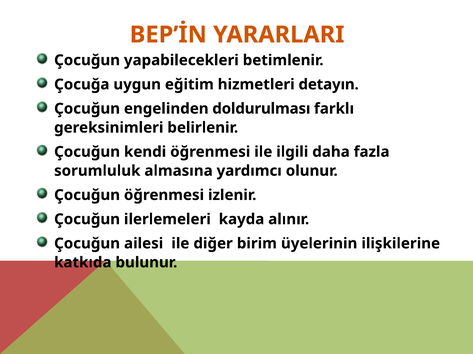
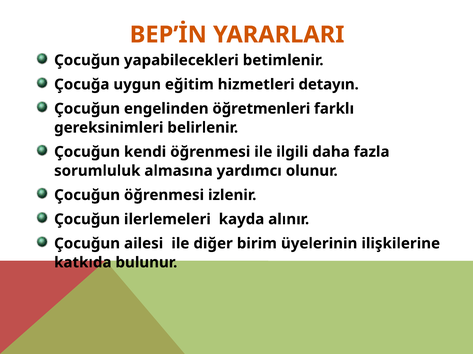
doldurulması: doldurulması -> öğretmenleri
